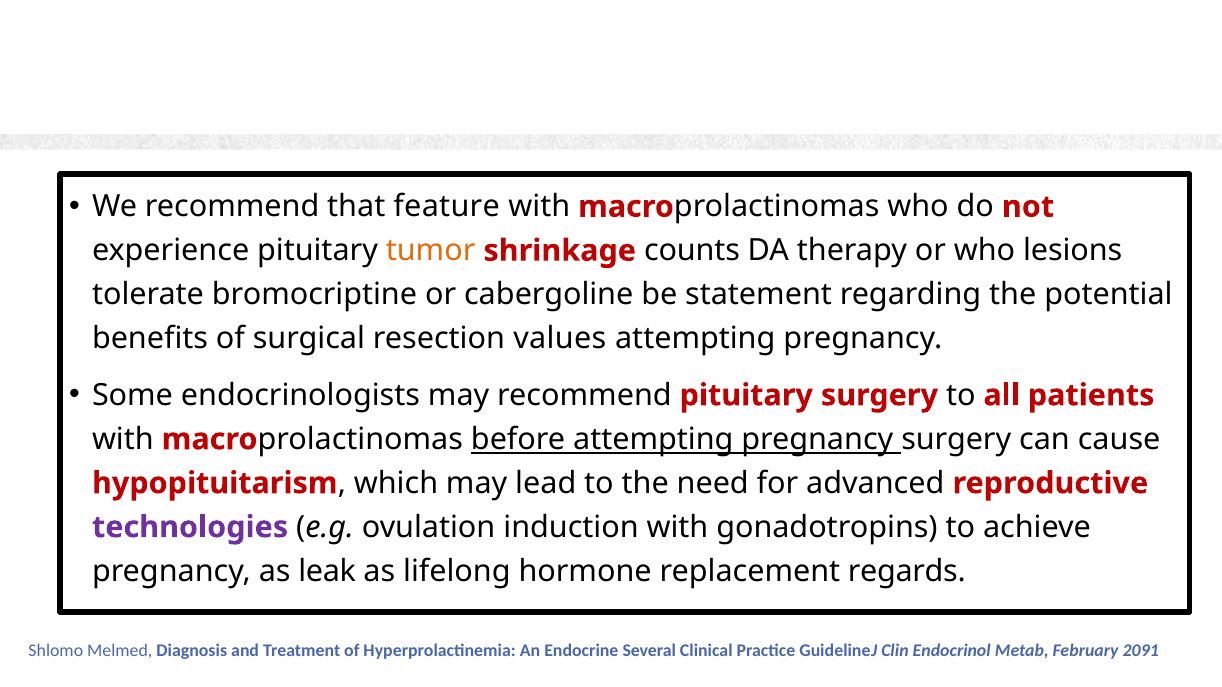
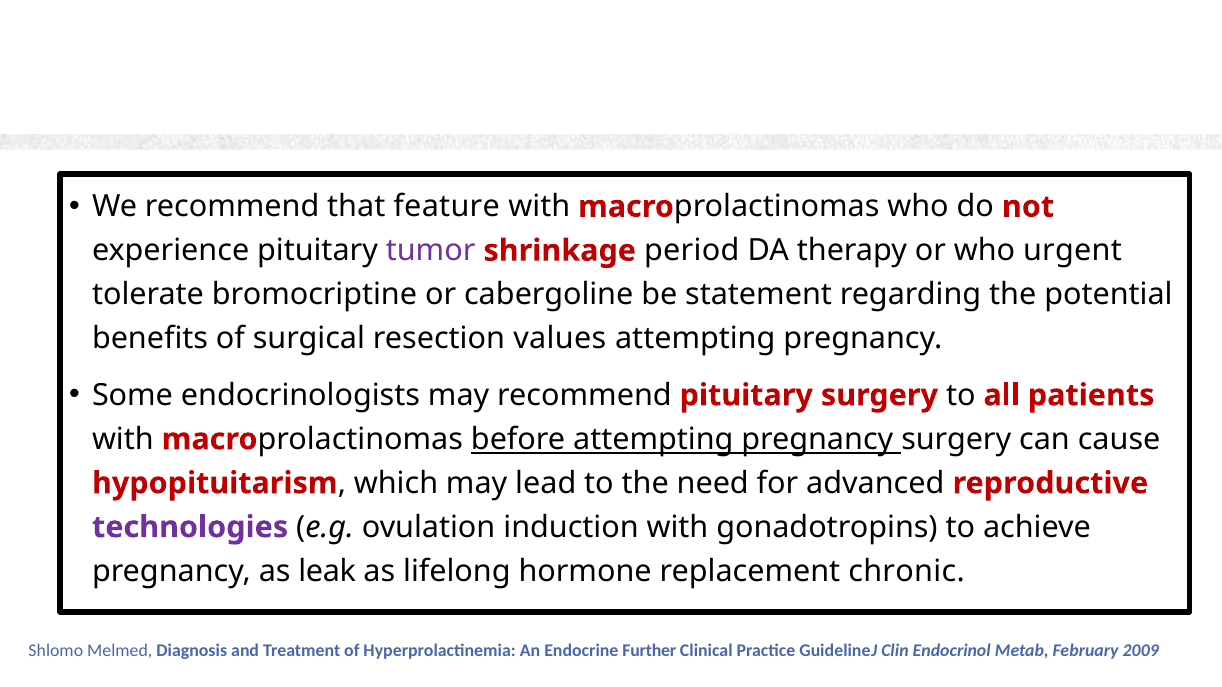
tumor colour: orange -> purple
counts: counts -> period
lesions: lesions -> urgent
regards: regards -> chronic
Several: Several -> Further
2091: 2091 -> 2009
